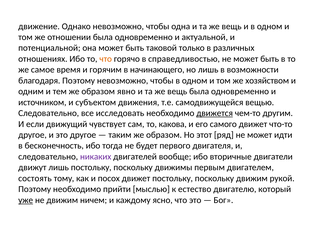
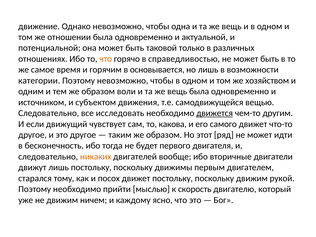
начинающего: начинающего -> основывается
благодаря: благодаря -> категории
явно: явно -> воли
никаких colour: purple -> orange
состоять: состоять -> старался
естество: естество -> скорость
уже underline: present -> none
